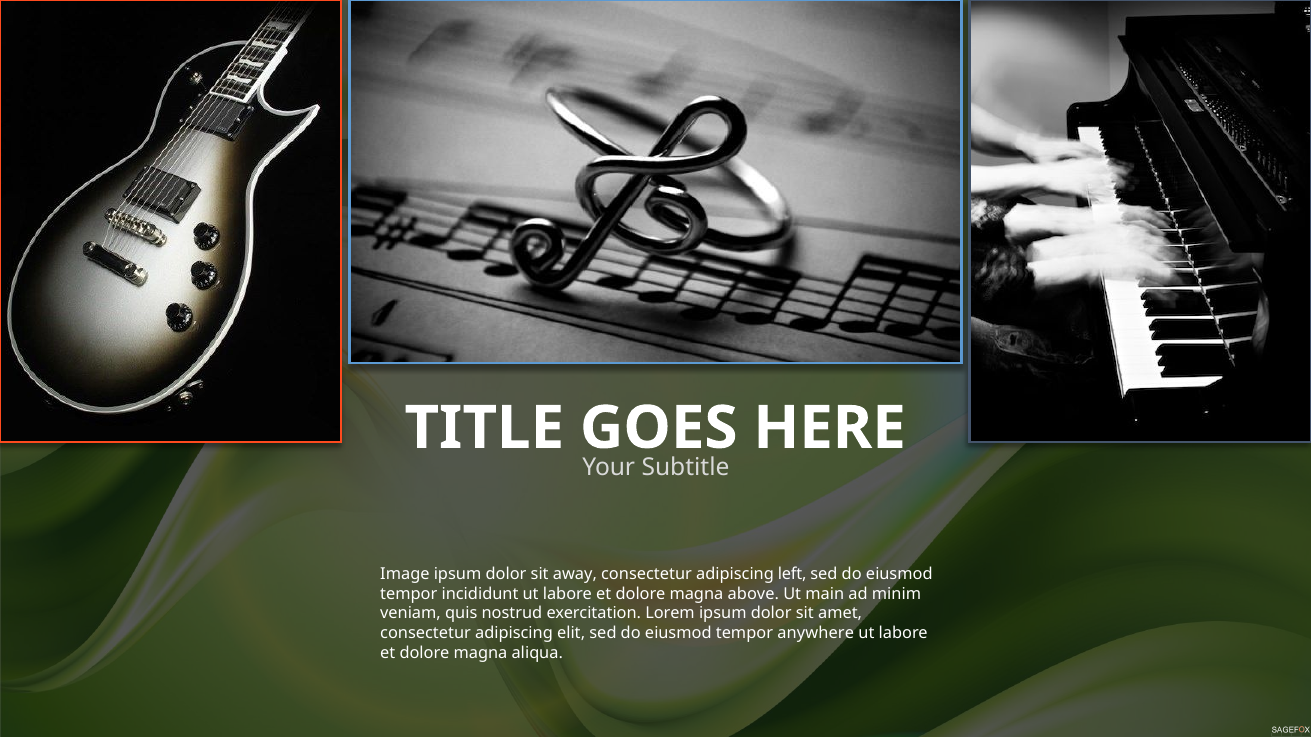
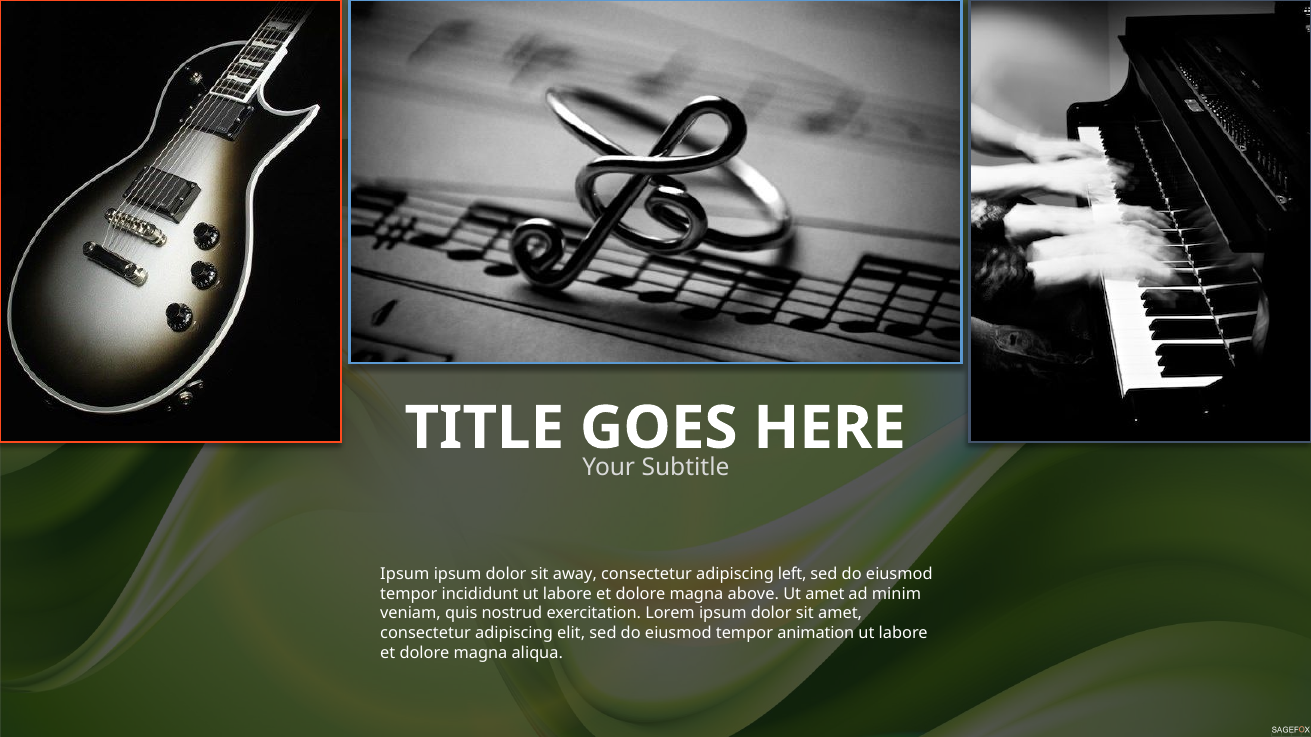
Image at (405, 574): Image -> Ipsum
Ut main: main -> amet
anywhere: anywhere -> animation
